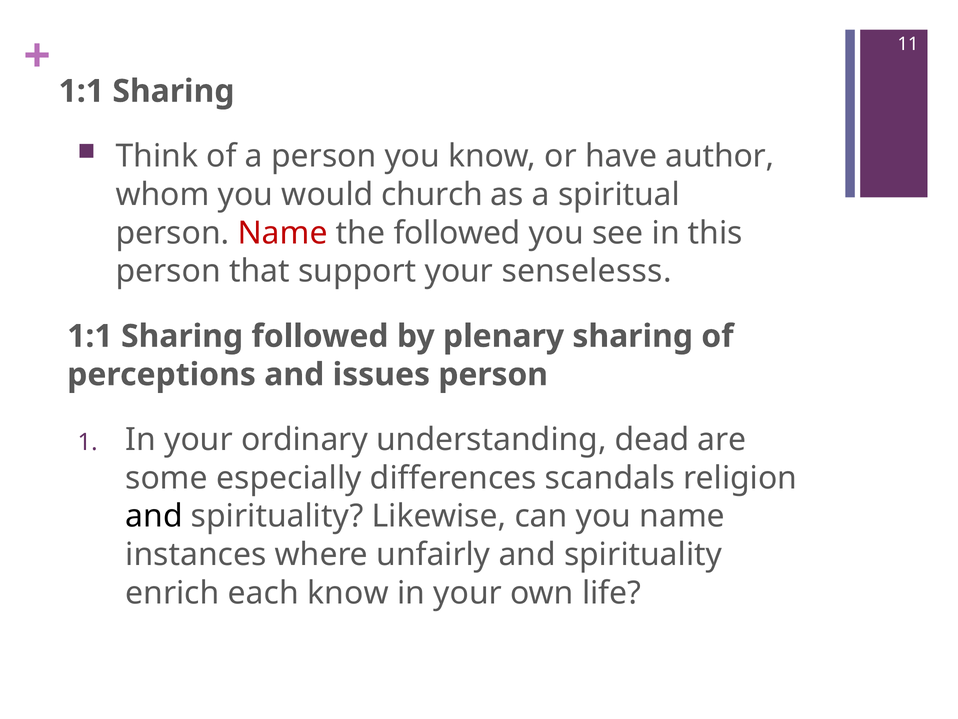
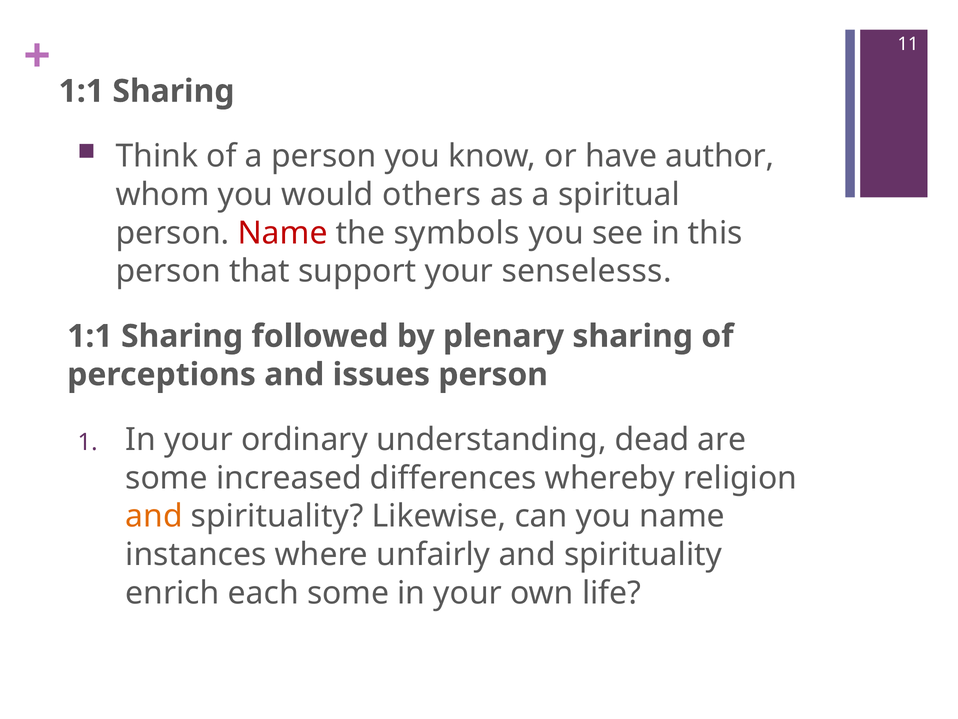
church: church -> others
the followed: followed -> symbols
especially: especially -> increased
scandals: scandals -> whereby
and at (154, 516) colour: black -> orange
each know: know -> some
